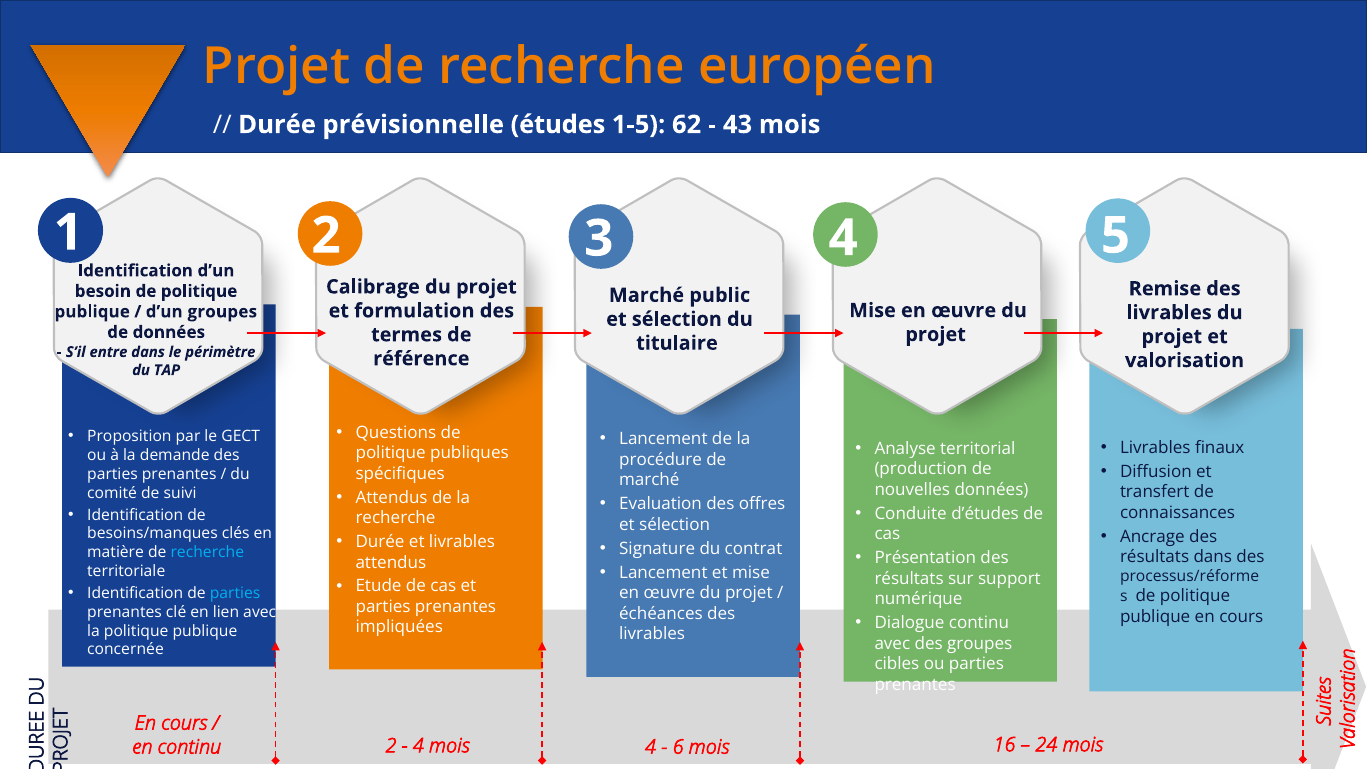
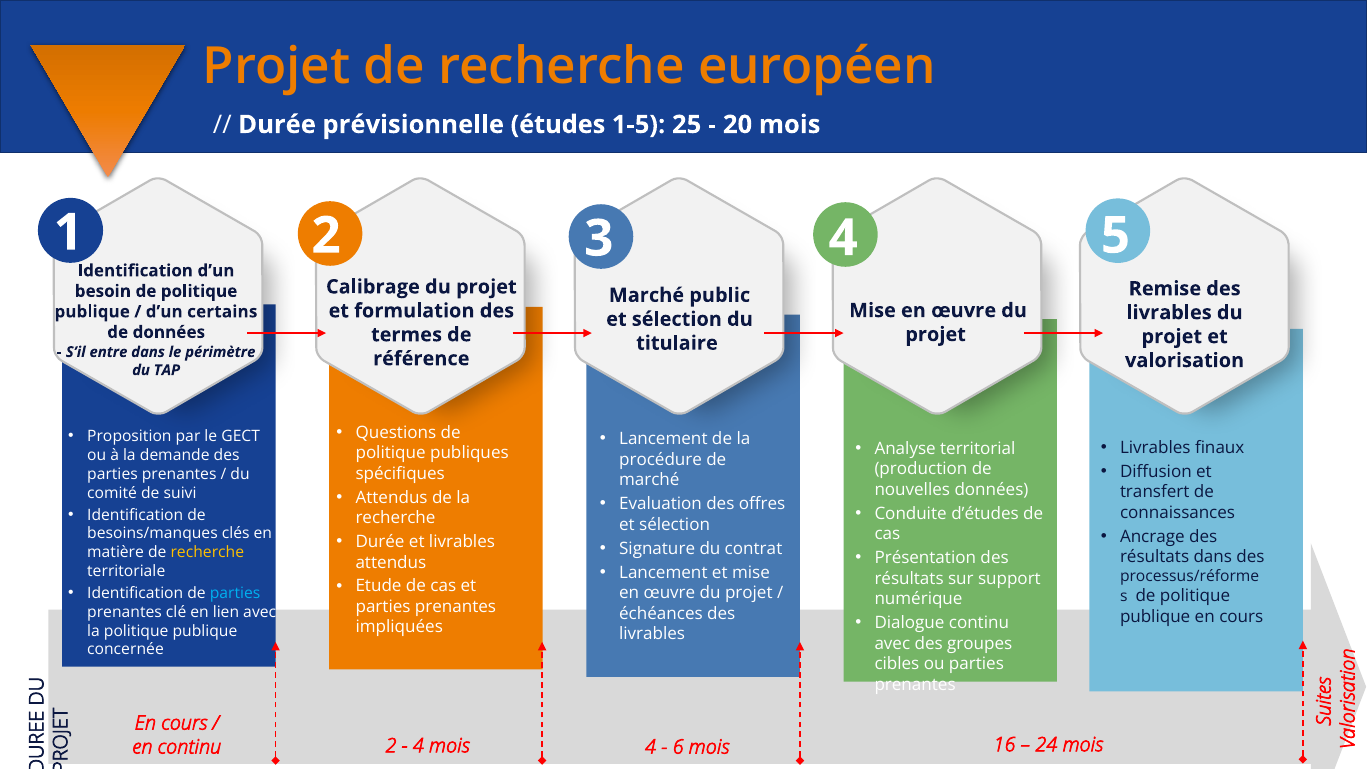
62: 62 -> 25
43: 43 -> 20
d’un groupes: groupes -> certains
recherche at (207, 553) colour: light blue -> yellow
